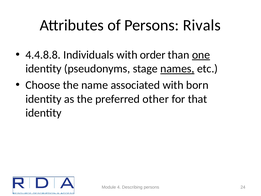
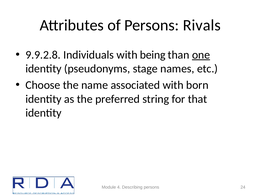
4.4.8.8: 4.4.8.8 -> 9.9.2.8
order: order -> being
names underline: present -> none
other: other -> string
